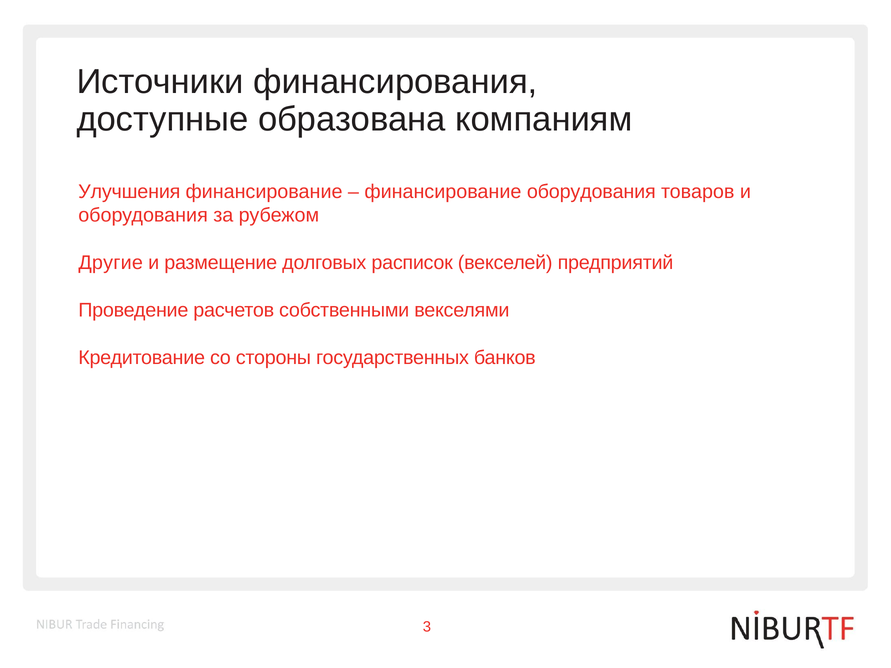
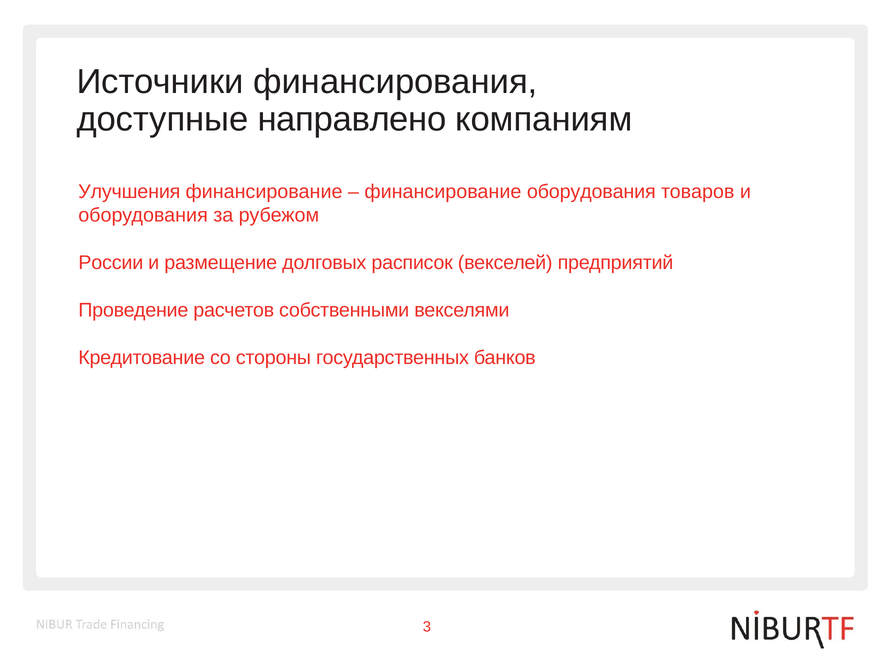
образована: образована -> направлено
Другие: Другие -> России
